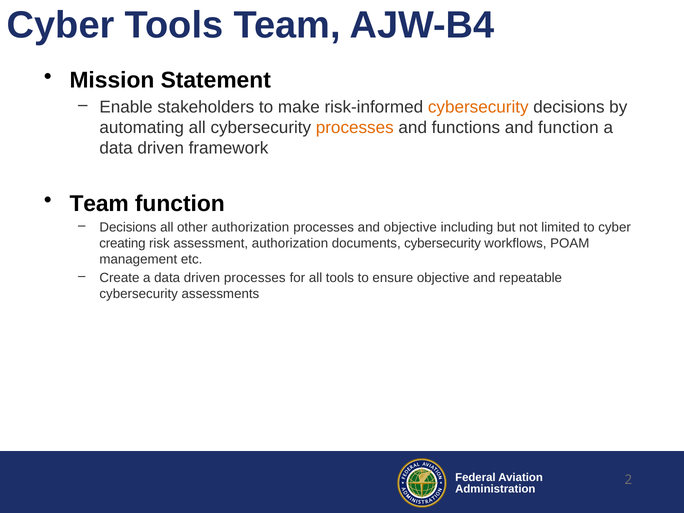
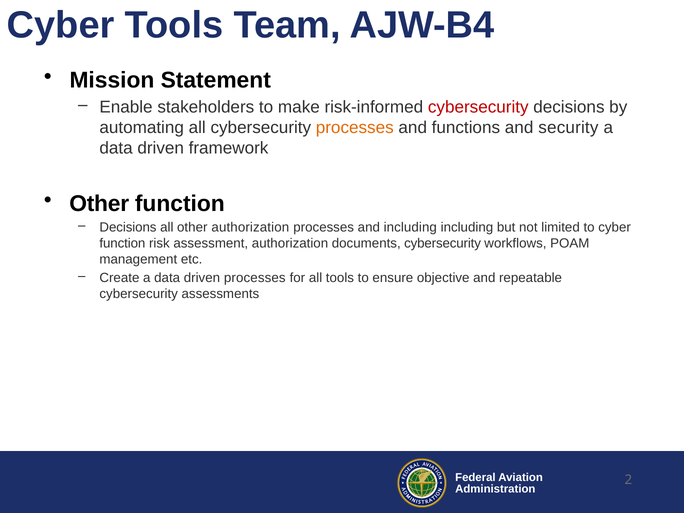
cybersecurity at (478, 107) colour: orange -> red
and function: function -> security
Team at (99, 204): Team -> Other
and objective: objective -> including
creating at (122, 243): creating -> function
